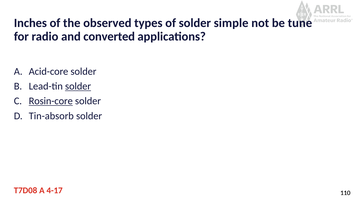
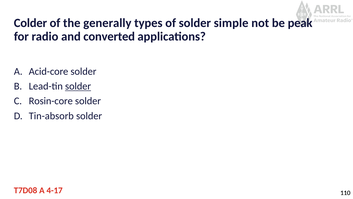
Inches: Inches -> Colder
observed: observed -> generally
tune: tune -> peak
Rosin-core underline: present -> none
